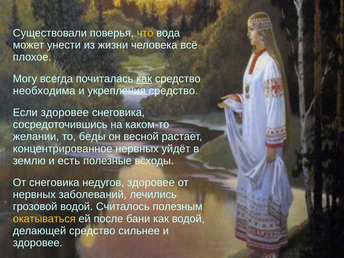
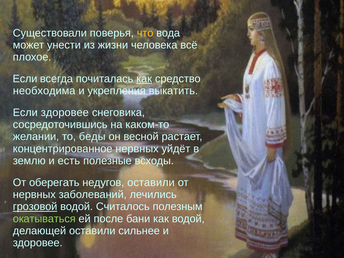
Могу at (25, 79): Могу -> Если
укрепления средство: средство -> выкатить
От снеговика: снеговика -> оберегать
недугов здоровее: здоровее -> оставили
грозовой underline: none -> present
окатываться colour: yellow -> light green
делающей средство: средство -> оставили
